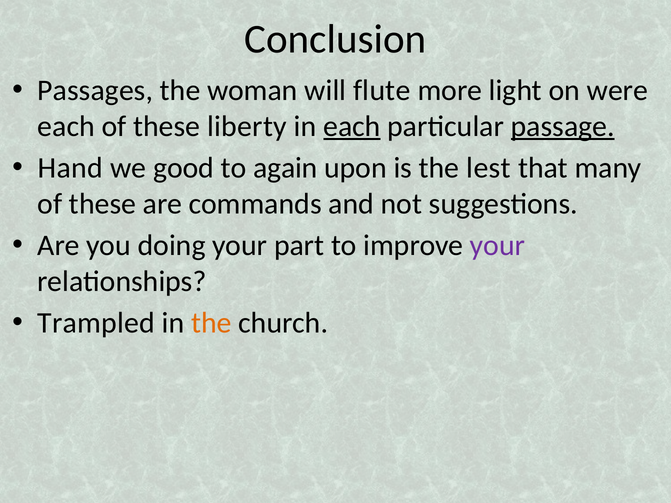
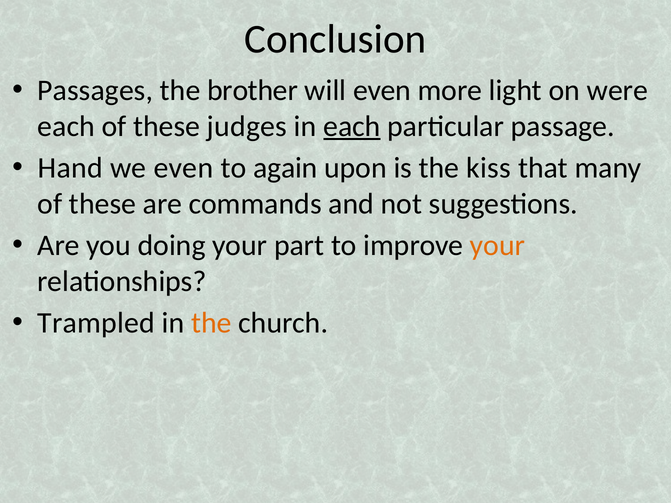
woman: woman -> brother
will flute: flute -> even
liberty: liberty -> judges
passage underline: present -> none
we good: good -> even
lest: lest -> kiss
your at (497, 246) colour: purple -> orange
